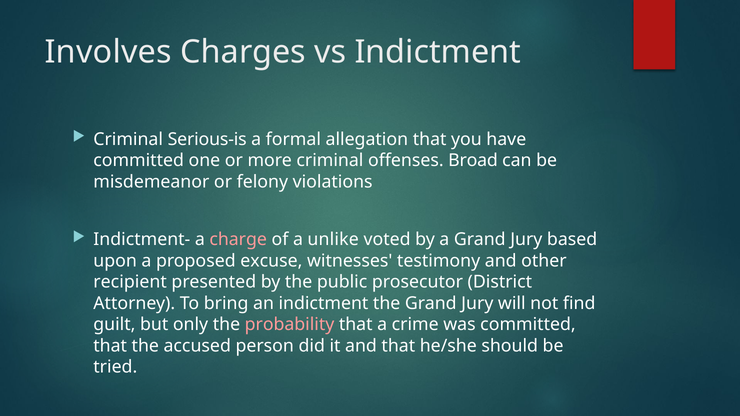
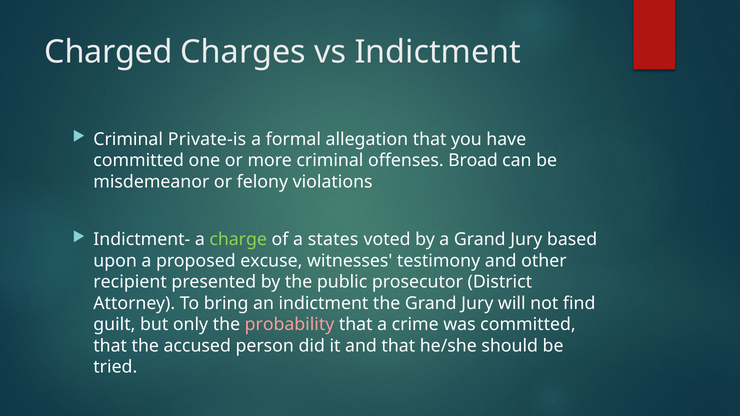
Involves: Involves -> Charged
Serious-is: Serious-is -> Private-is
charge colour: pink -> light green
unlike: unlike -> states
